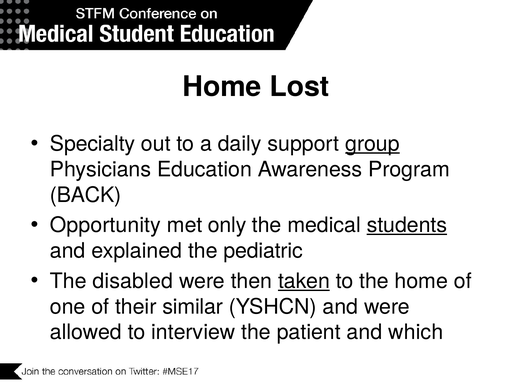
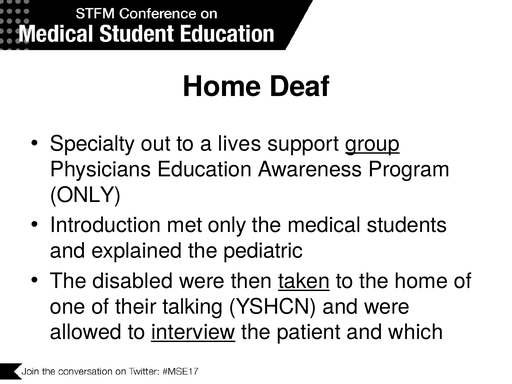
Lost: Lost -> Deaf
daily: daily -> lives
BACK at (86, 195): BACK -> ONLY
Opportunity: Opportunity -> Introduction
students underline: present -> none
similar: similar -> talking
interview underline: none -> present
